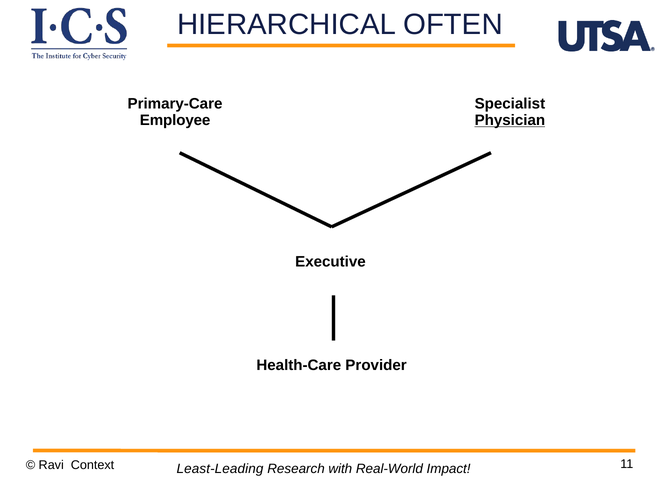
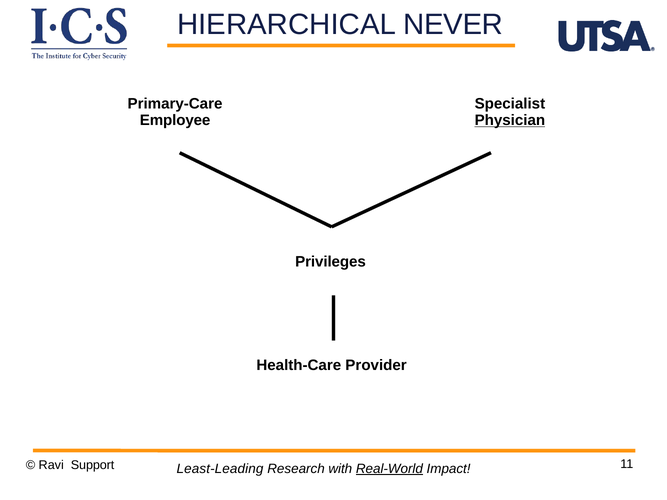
OFTEN: OFTEN -> NEVER
Executive: Executive -> Privileges
Context: Context -> Support
Real-World underline: none -> present
